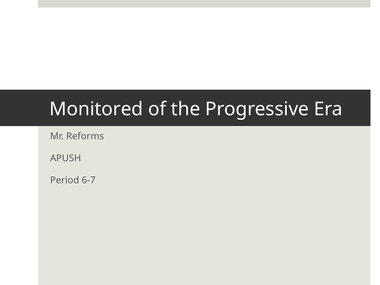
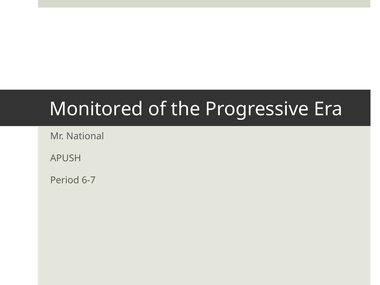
Reforms: Reforms -> National
